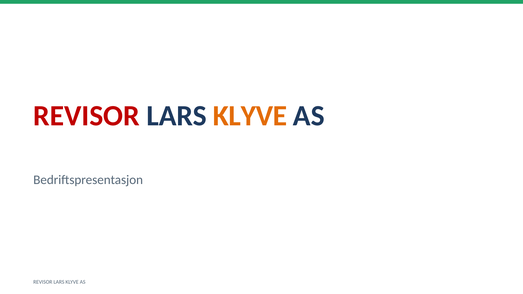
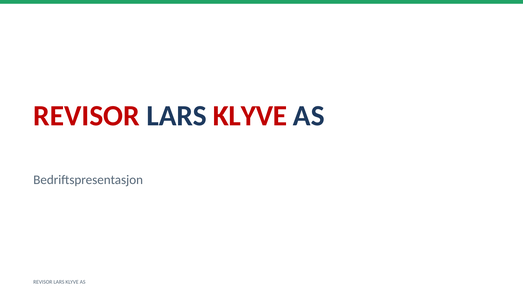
KLYVE at (250, 116) colour: orange -> red
